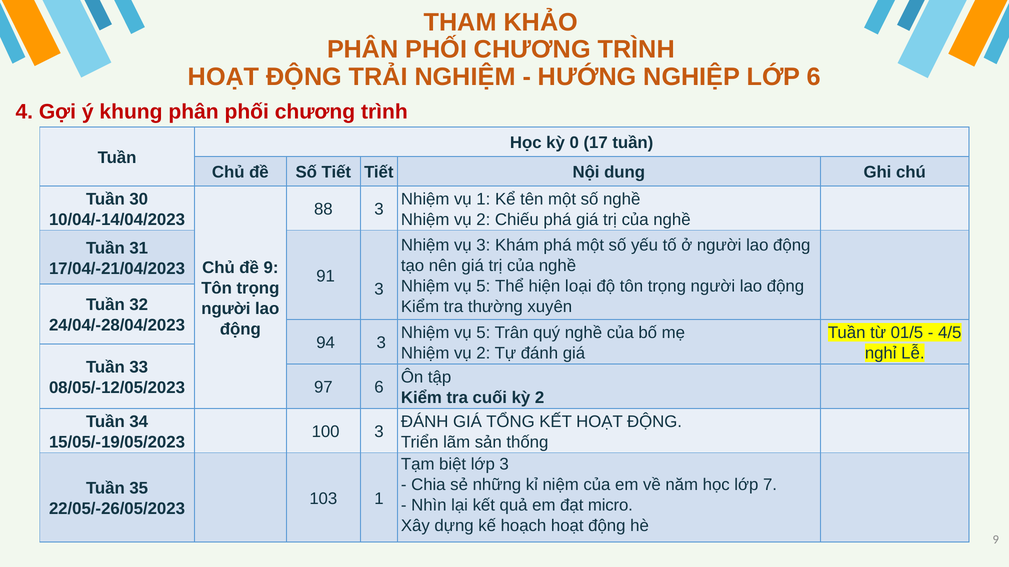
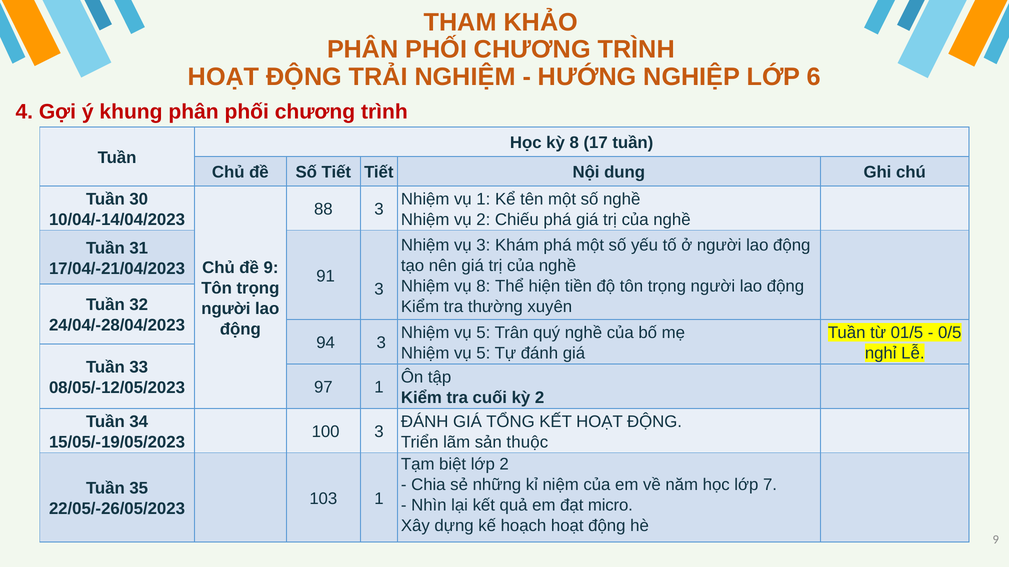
kỳ 0: 0 -> 8
5 at (483, 287): 5 -> 8
loại: loại -> tiền
4/5: 4/5 -> 0/5
2 at (483, 353): 2 -> 5
97 6: 6 -> 1
thống: thống -> thuộc
lớp 3: 3 -> 2
